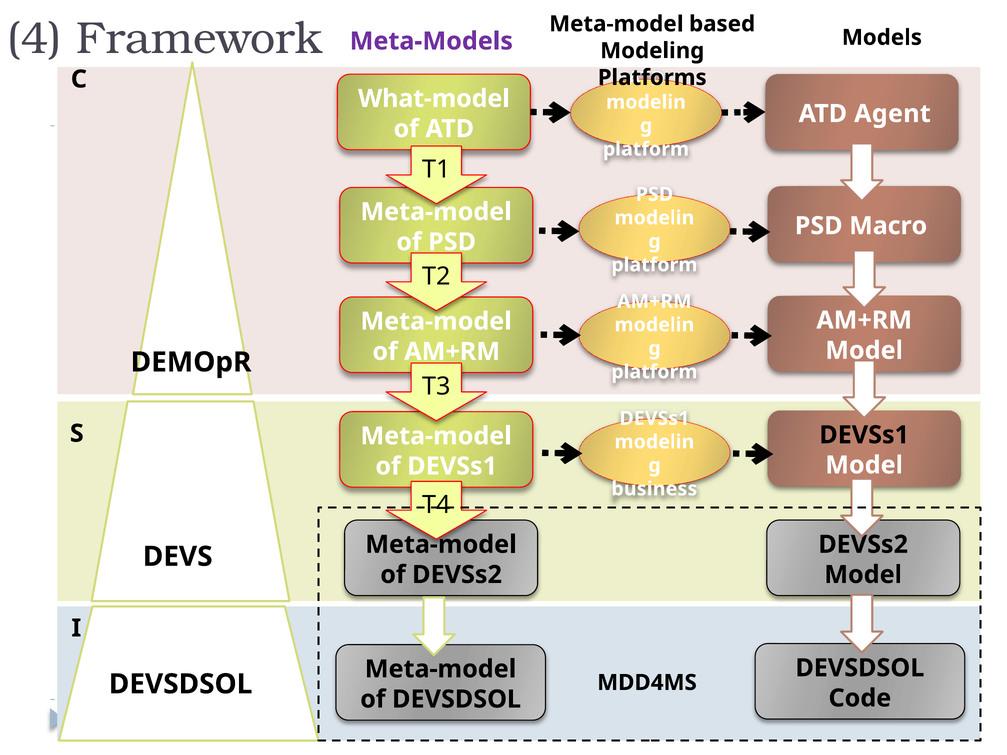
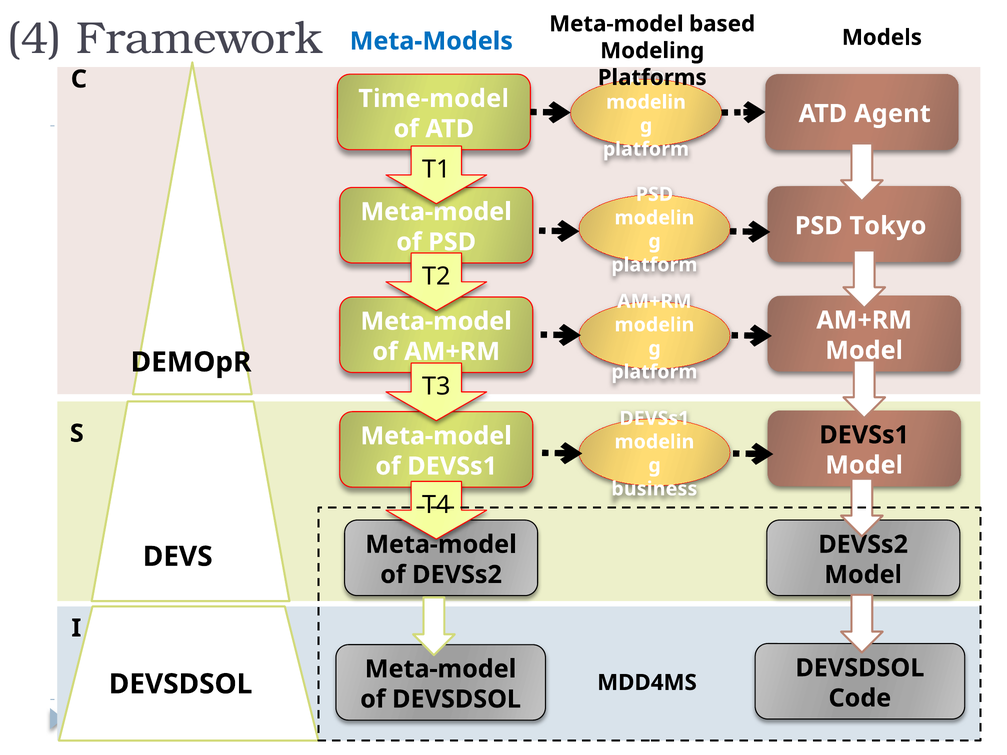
Meta-Models colour: purple -> blue
What-model: What-model -> Time-model
Macro: Macro -> Tokyo
